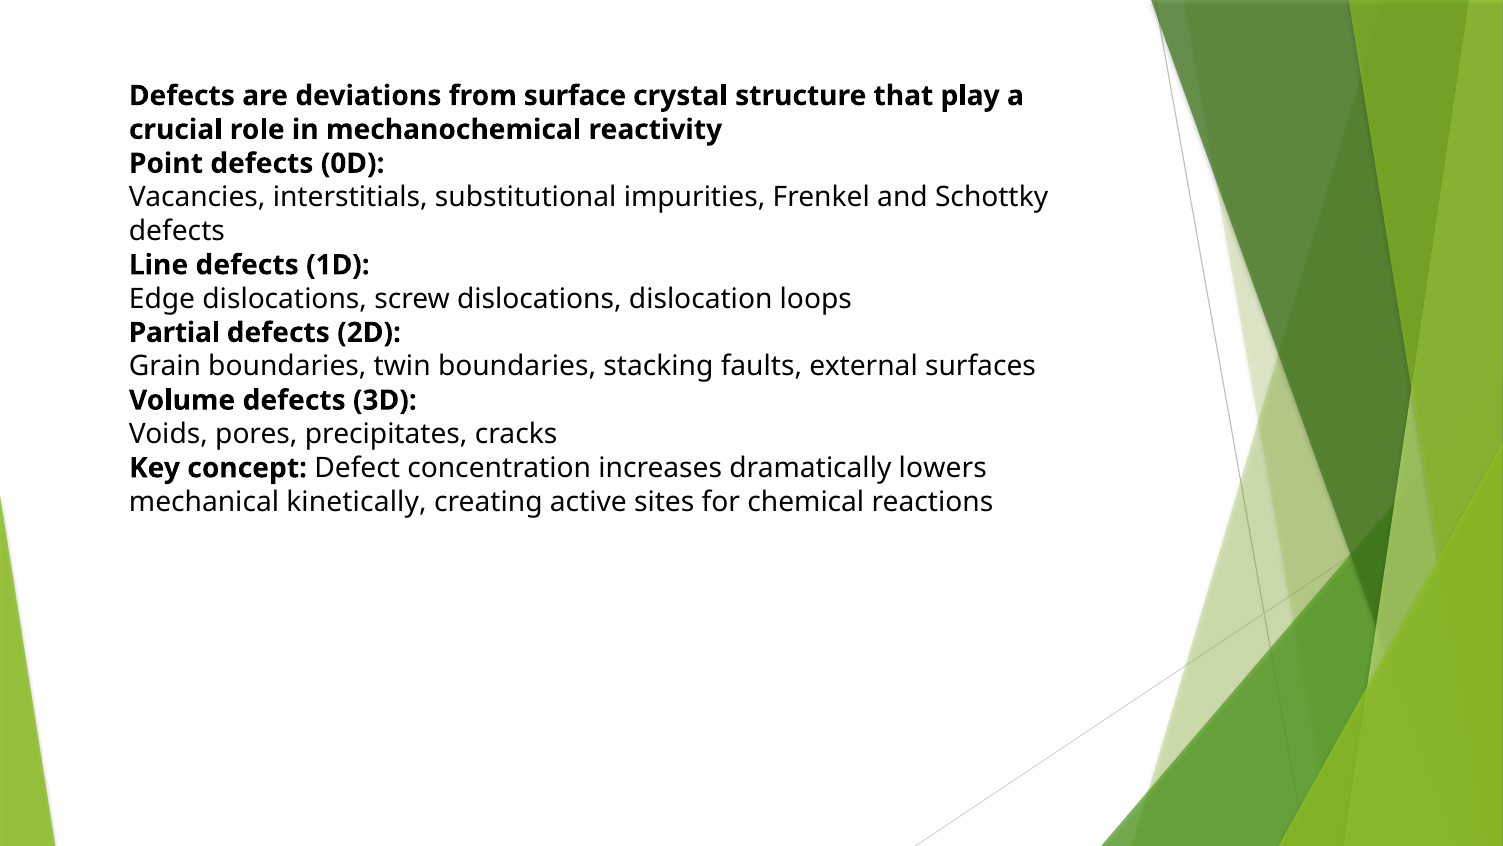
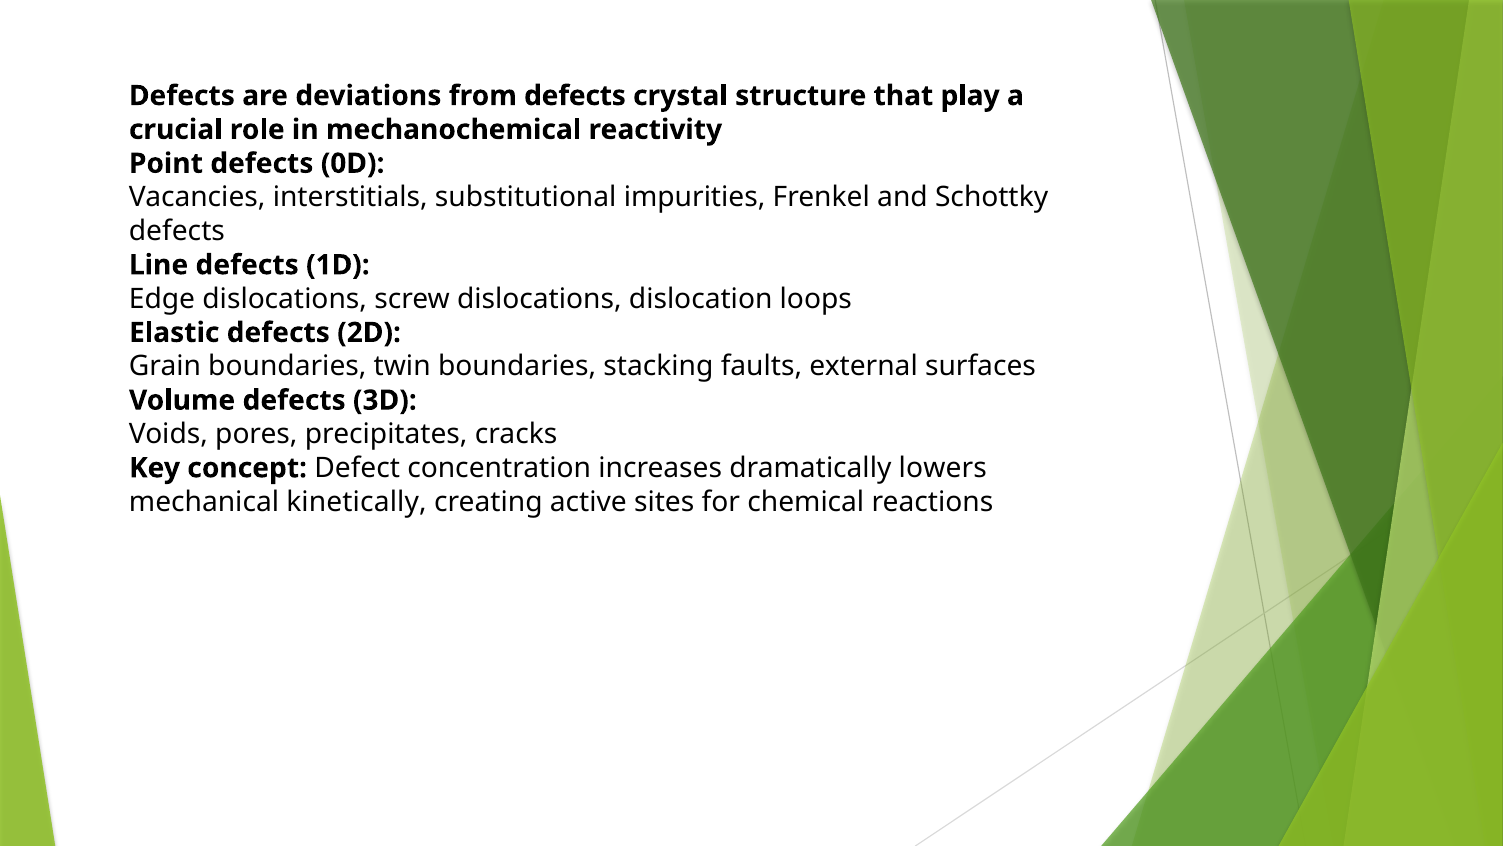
from surface: surface -> defects
Partial: Partial -> Elastic
